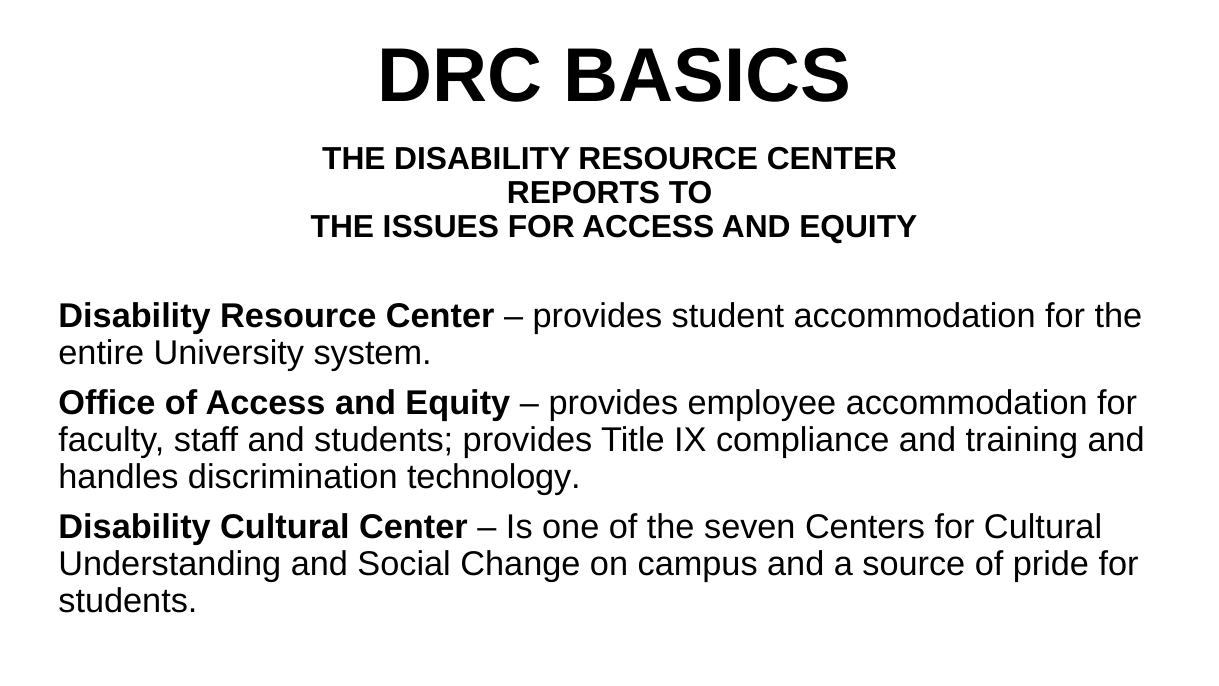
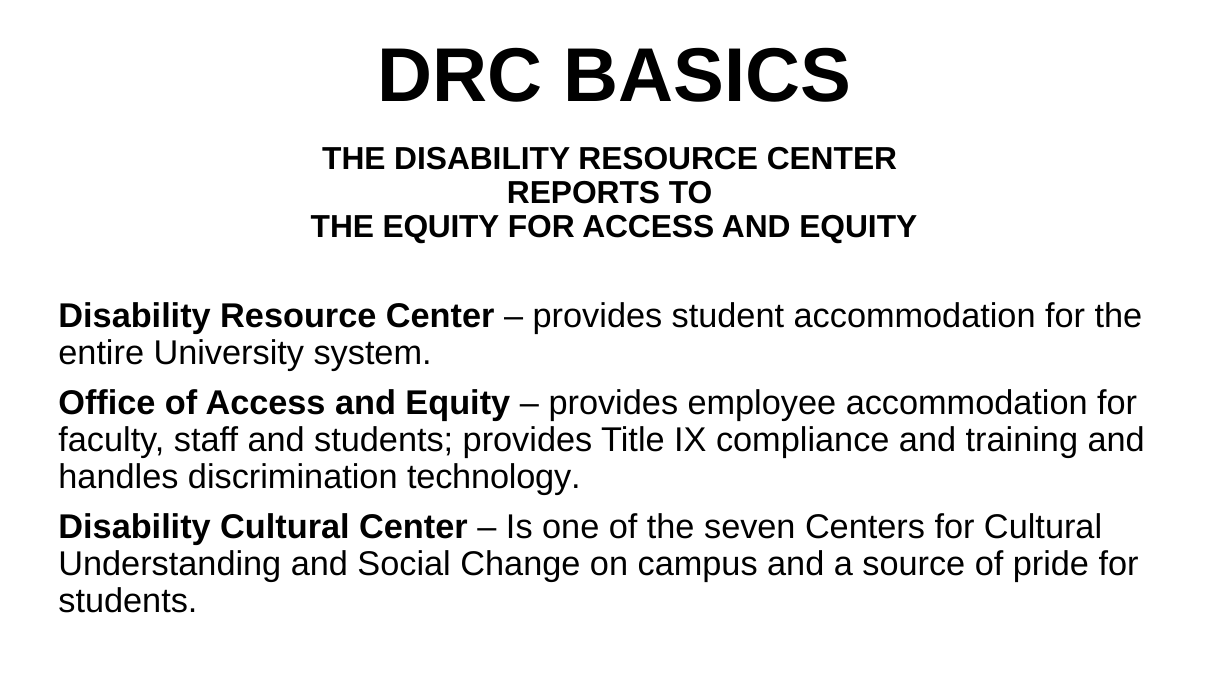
THE ISSUES: ISSUES -> EQUITY
